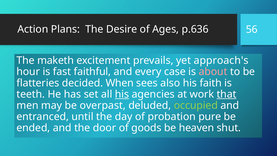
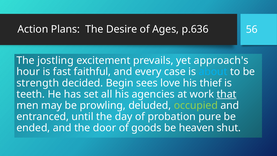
maketh: maketh -> jostling
about colour: pink -> light blue
flatteries: flatteries -> strength
When: When -> Begin
also: also -> love
faith: faith -> thief
his at (122, 94) underline: present -> none
overpast: overpast -> prowling
